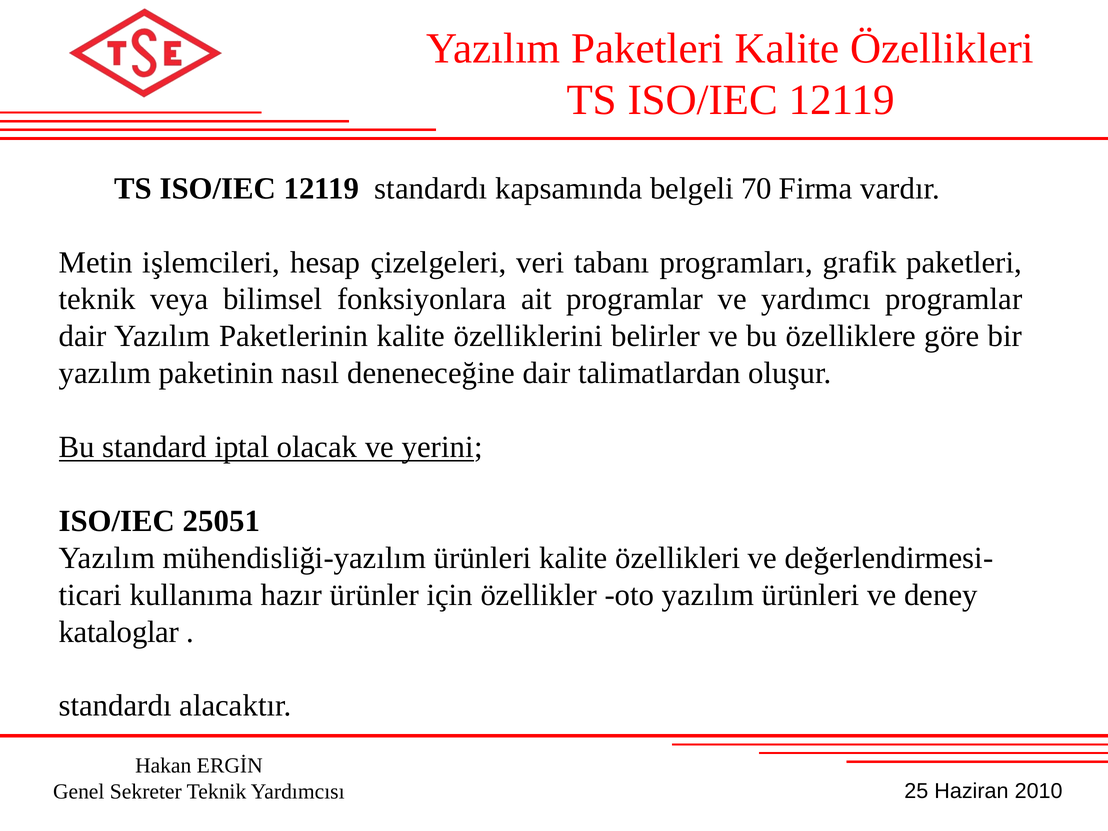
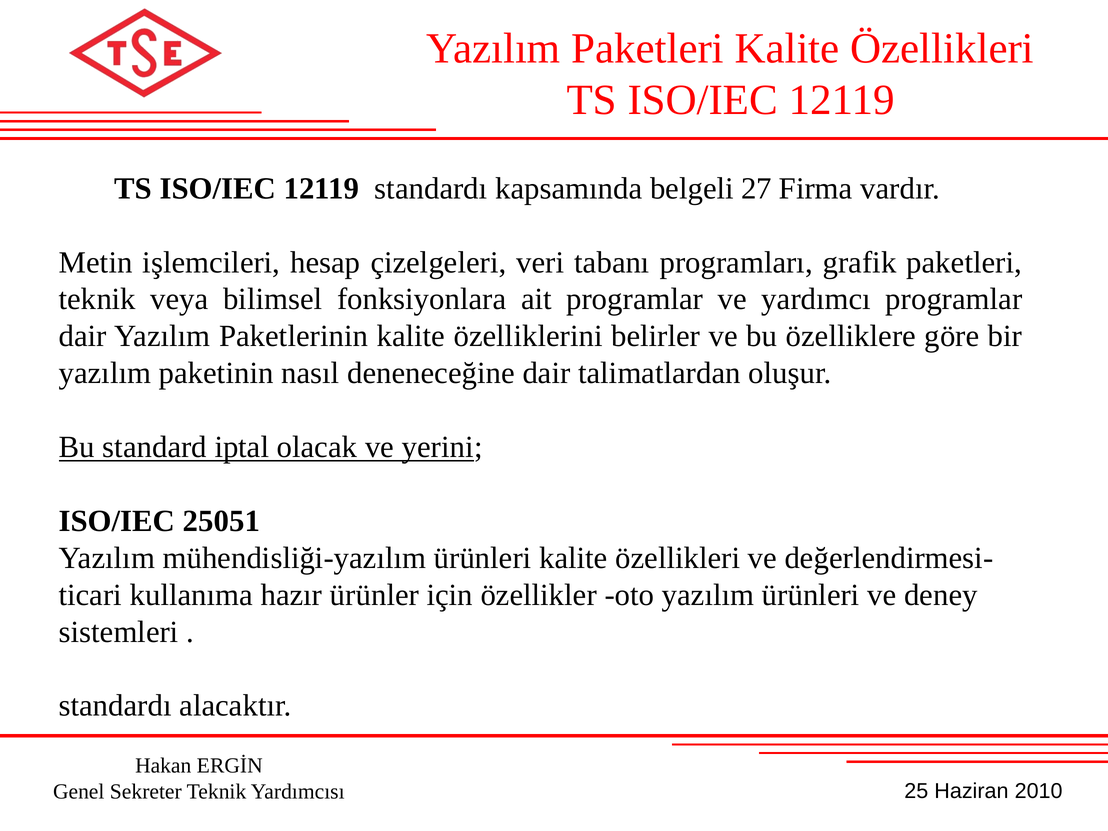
70: 70 -> 27
kataloglar: kataloglar -> sistemleri
